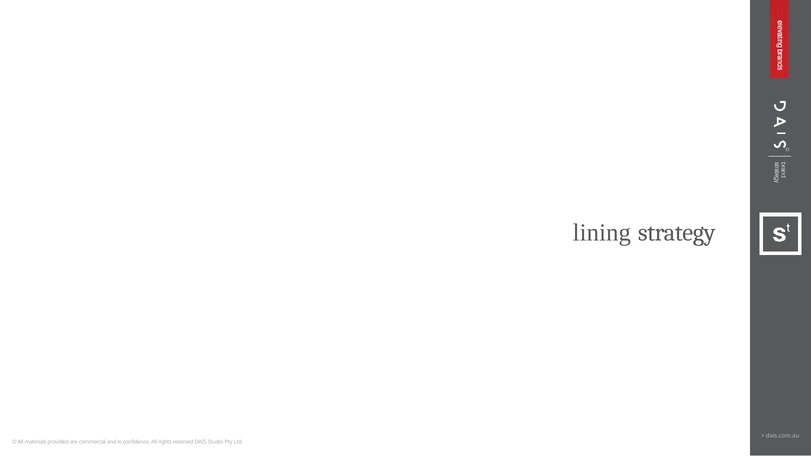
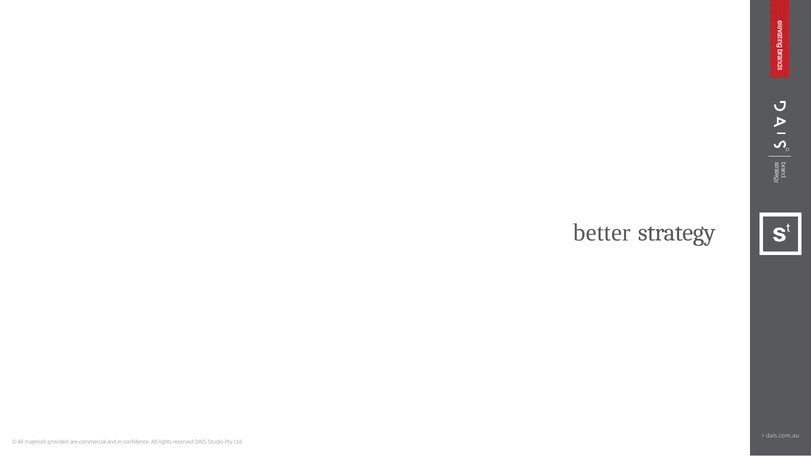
lining: lining -> better
